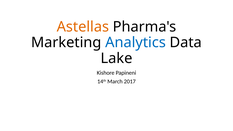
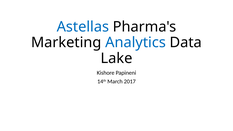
Astellas colour: orange -> blue
